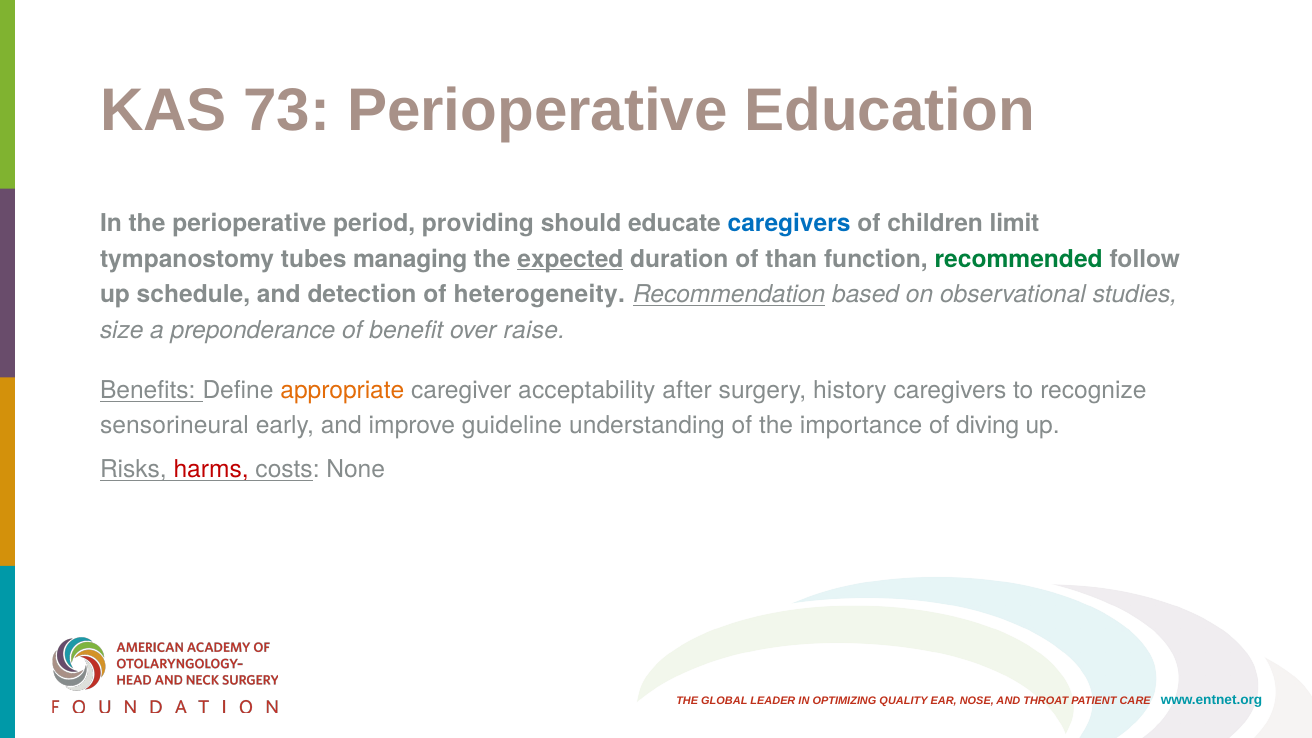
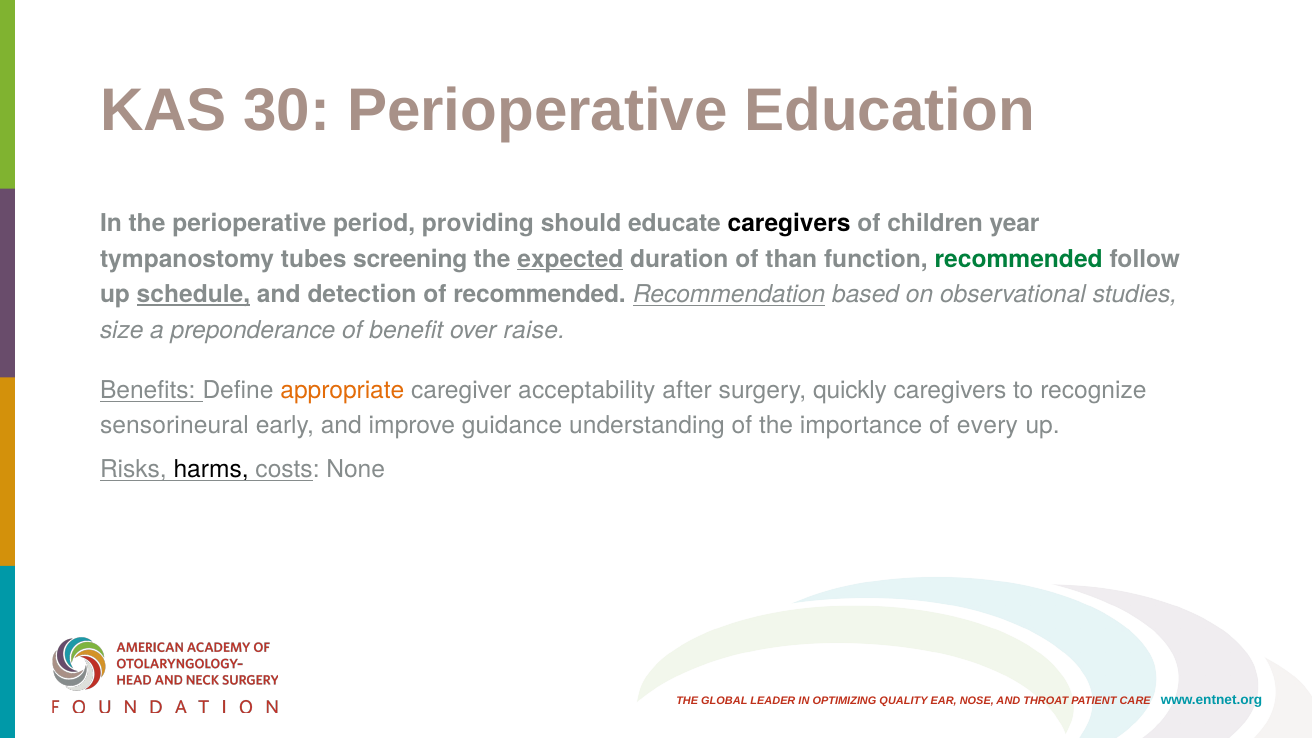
73: 73 -> 30
caregivers at (789, 224) colour: blue -> black
limit: limit -> year
managing: managing -> screening
schedule underline: none -> present
of heterogeneity: heterogeneity -> recommended
history: history -> quickly
guideline: guideline -> guidance
diving: diving -> every
harms colour: red -> black
